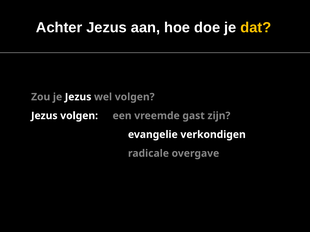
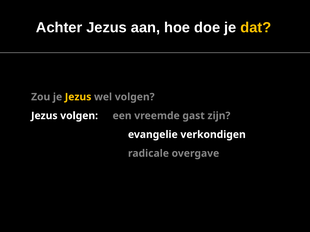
Jezus at (78, 97) colour: white -> yellow
